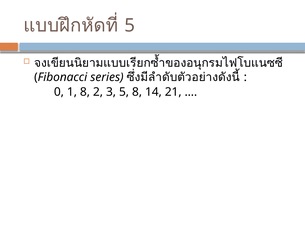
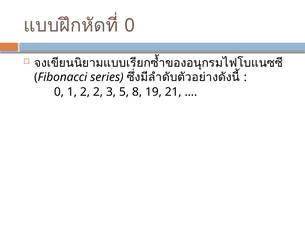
5 at (130, 25): 5 -> 0
1 8: 8 -> 2
14: 14 -> 19
